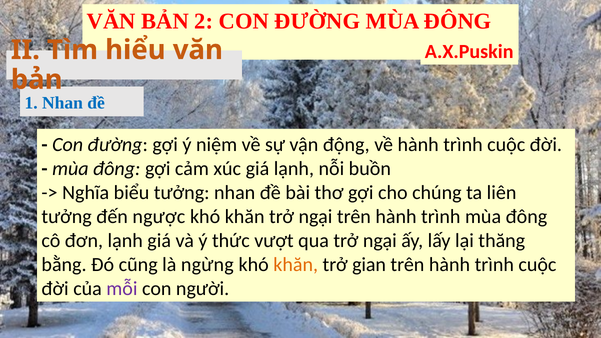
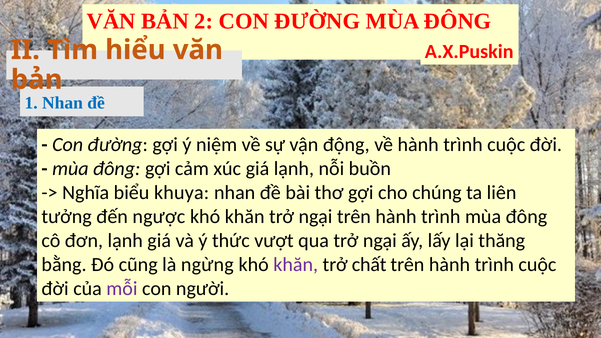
biểu tưởng: tưởng -> khuya
khăn at (296, 265) colour: orange -> purple
gian: gian -> chất
